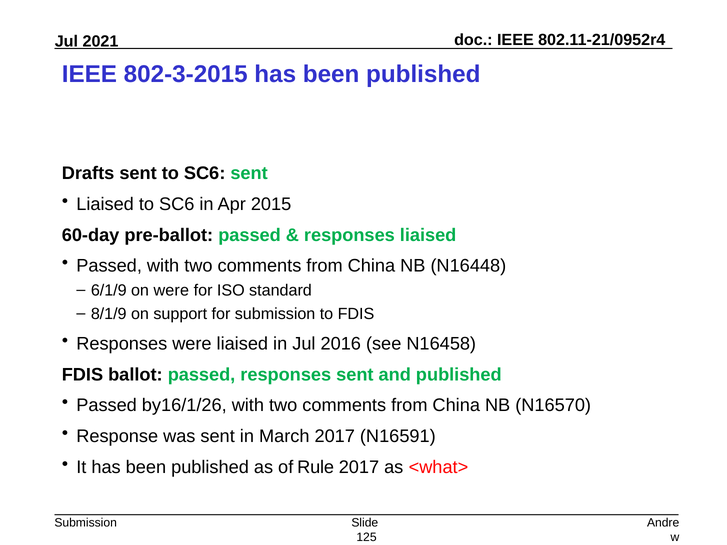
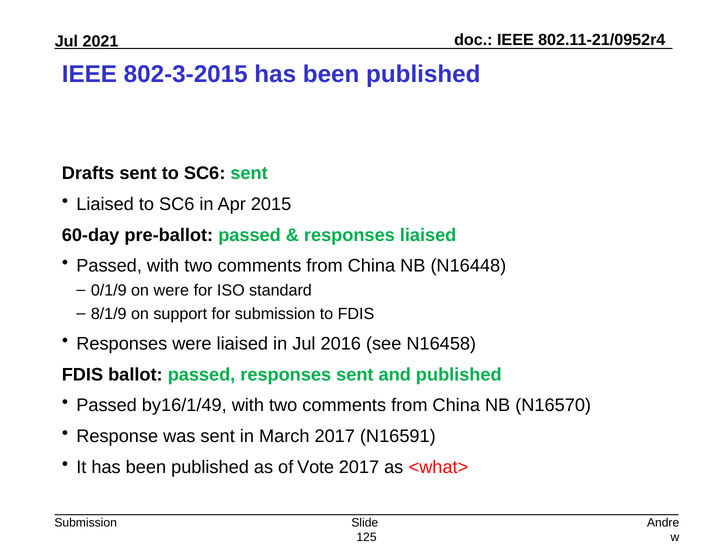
6/1/9: 6/1/9 -> 0/1/9
by16/1/26: by16/1/26 -> by16/1/49
Rule: Rule -> Vote
